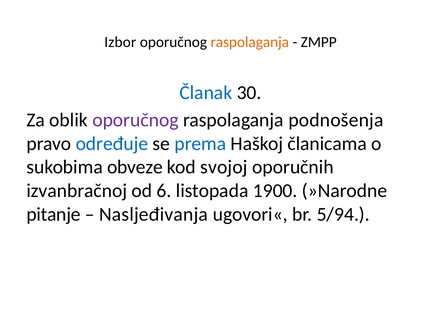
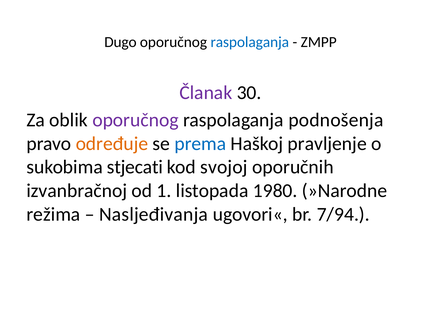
Izbor: Izbor -> Dugo
raspolaganja at (250, 42) colour: orange -> blue
Članak colour: blue -> purple
određuje colour: blue -> orange
članicama: članicama -> pravljenje
obveze: obveze -> stjecati
6: 6 -> 1
1900: 1900 -> 1980
pitanje: pitanje -> režima
5/94: 5/94 -> 7/94
